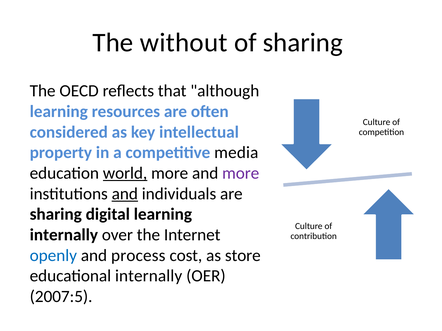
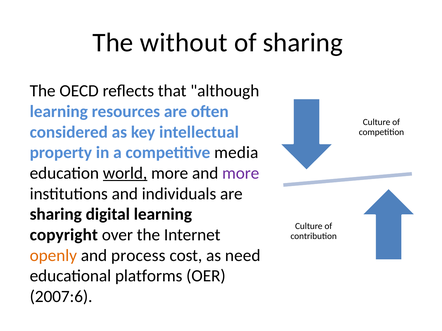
and at (125, 194) underline: present -> none
internally at (64, 235): internally -> copyright
openly colour: blue -> orange
store: store -> need
educational internally: internally -> platforms
2007:5: 2007:5 -> 2007:6
